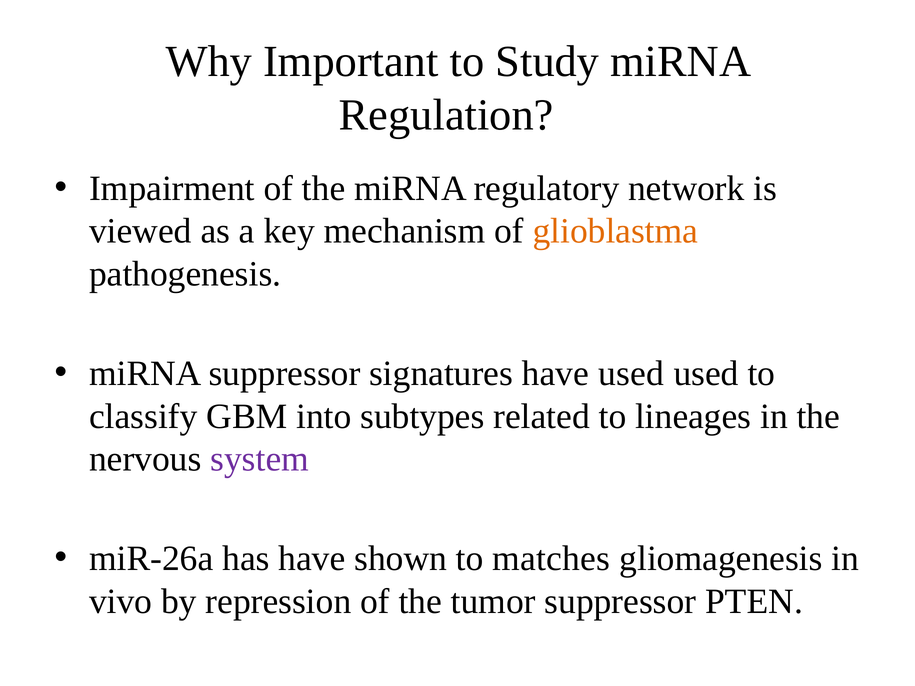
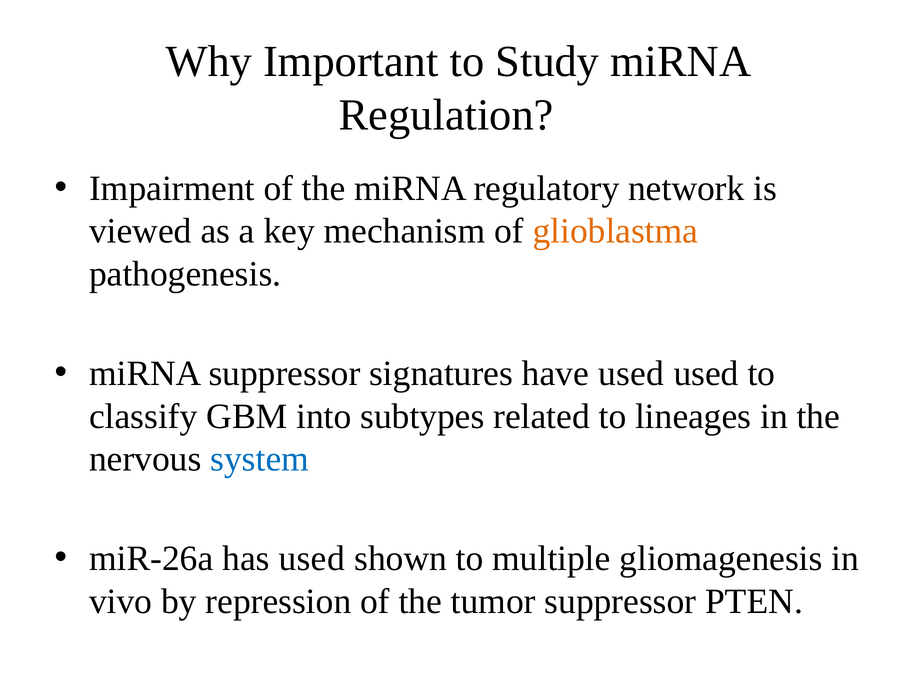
system colour: purple -> blue
has have: have -> used
matches: matches -> multiple
